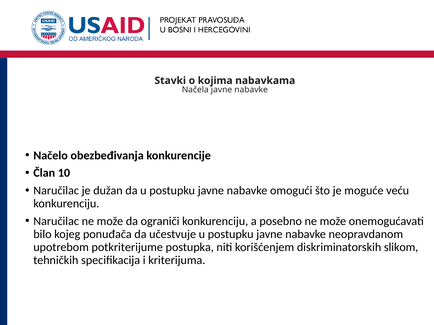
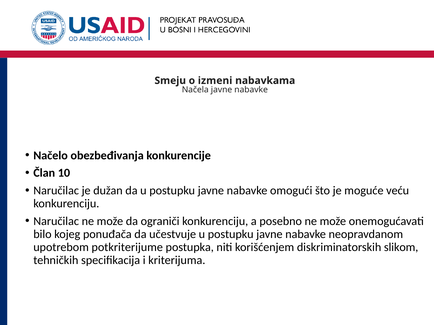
Stavki: Stavki -> Smeju
kojima: kojima -> izmeni
